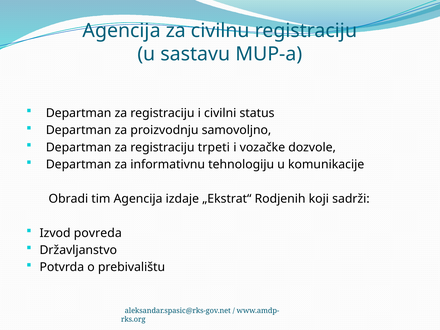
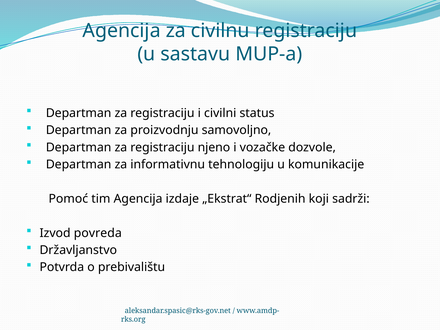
trpeti: trpeti -> njeno
Obradi: Obradi -> Pomoć
